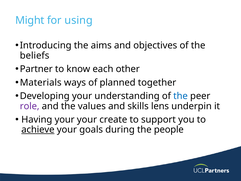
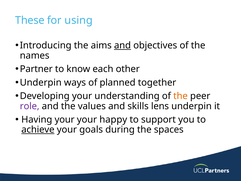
Might: Might -> These
and at (122, 45) underline: none -> present
beliefs: beliefs -> names
Materials at (41, 82): Materials -> Underpin
the at (181, 96) colour: blue -> orange
create: create -> happy
people: people -> spaces
